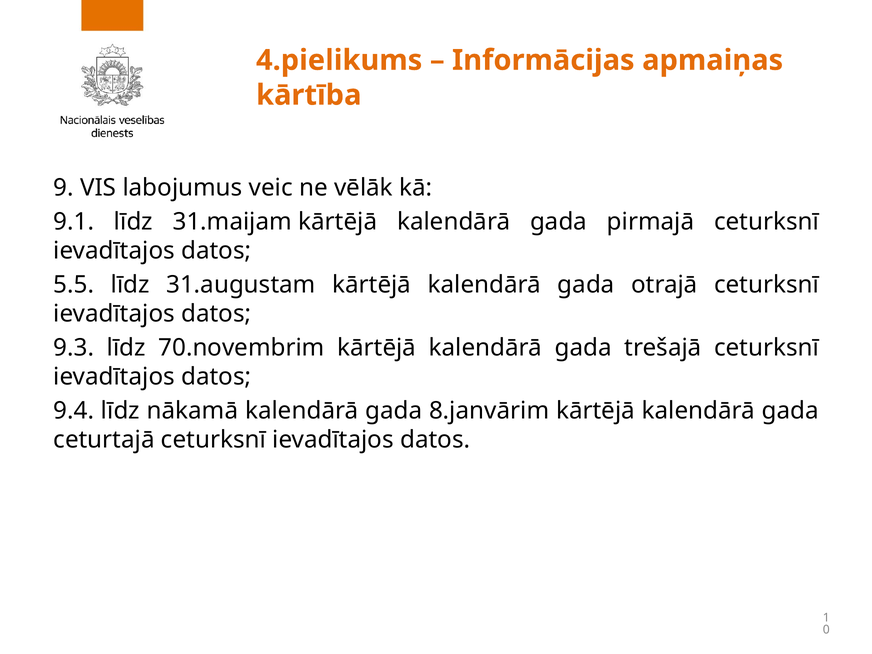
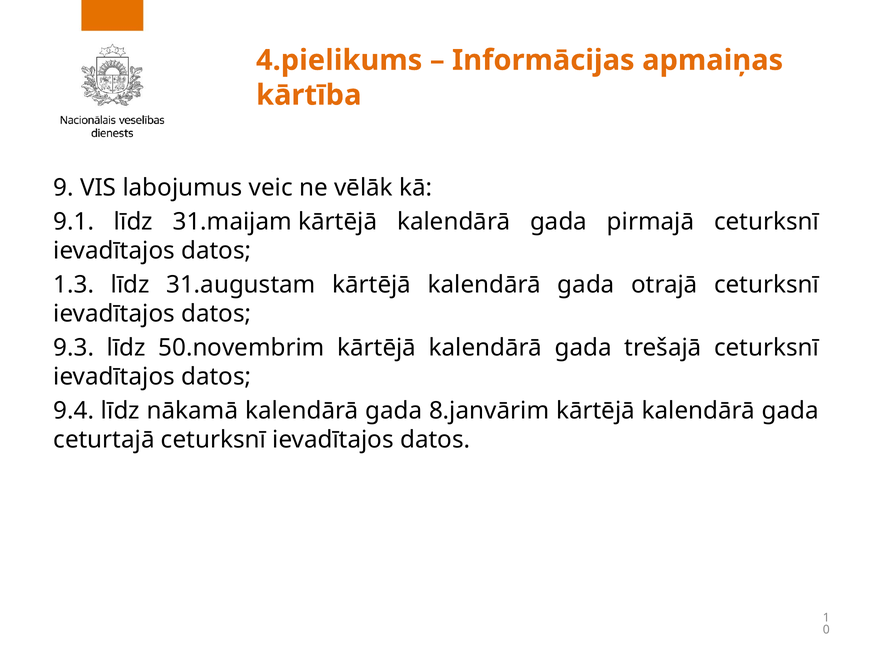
5.5: 5.5 -> 1.3
70.novembrim: 70.novembrim -> 50.novembrim
